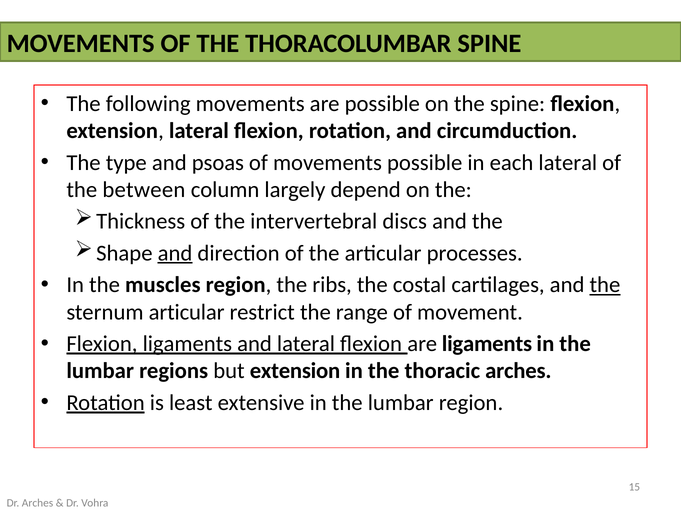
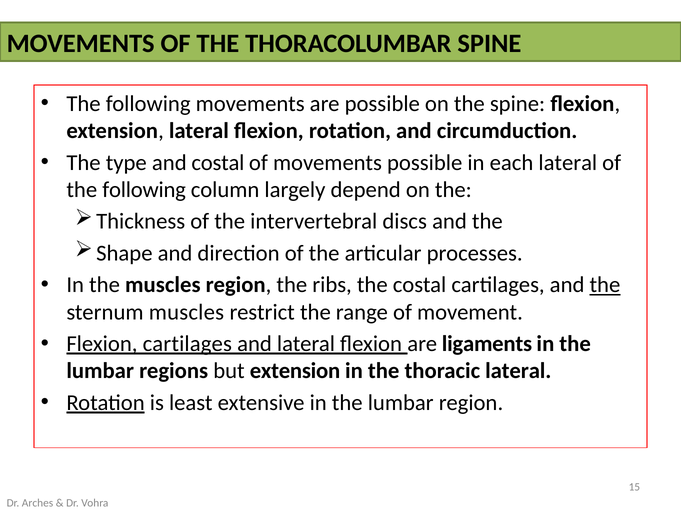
and psoas: psoas -> costal
between at (144, 190): between -> following
and at (175, 254) underline: present -> none
sternum articular: articular -> muscles
Flexion ligaments: ligaments -> cartilages
thoracic arches: arches -> lateral
